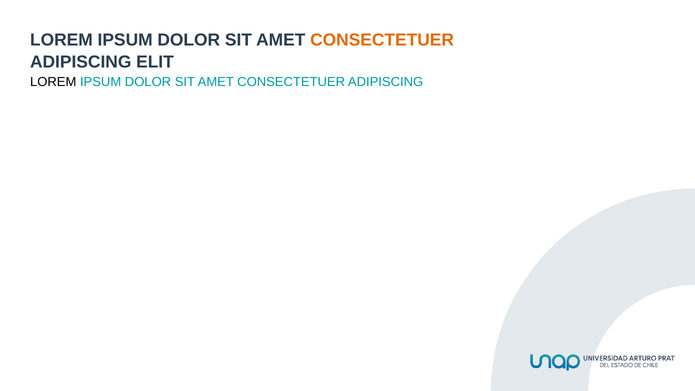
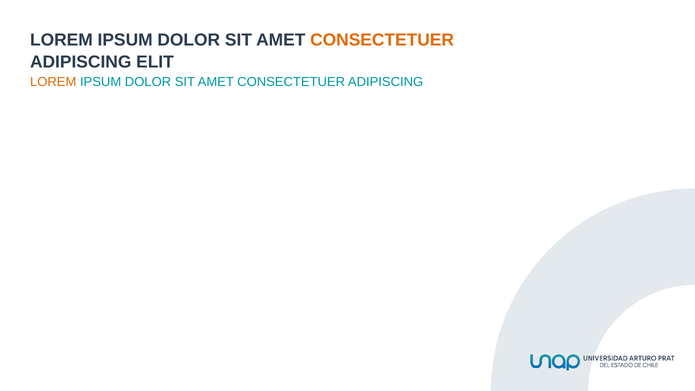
LOREM at (53, 82) colour: black -> orange
